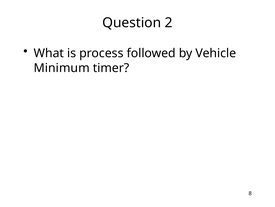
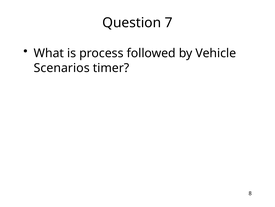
2: 2 -> 7
Minimum: Minimum -> Scenarios
